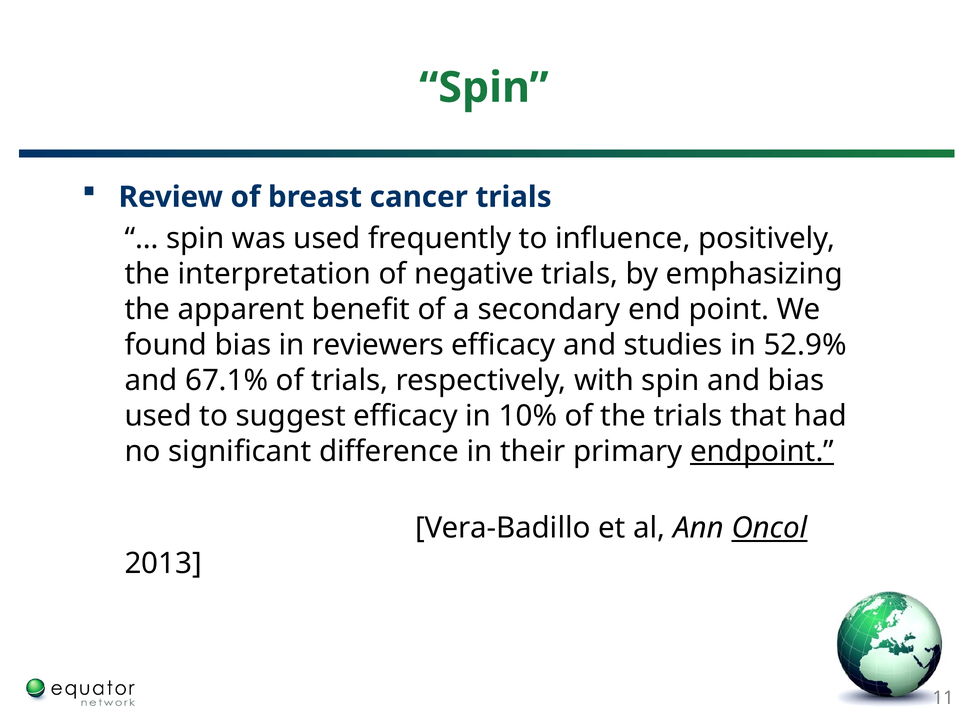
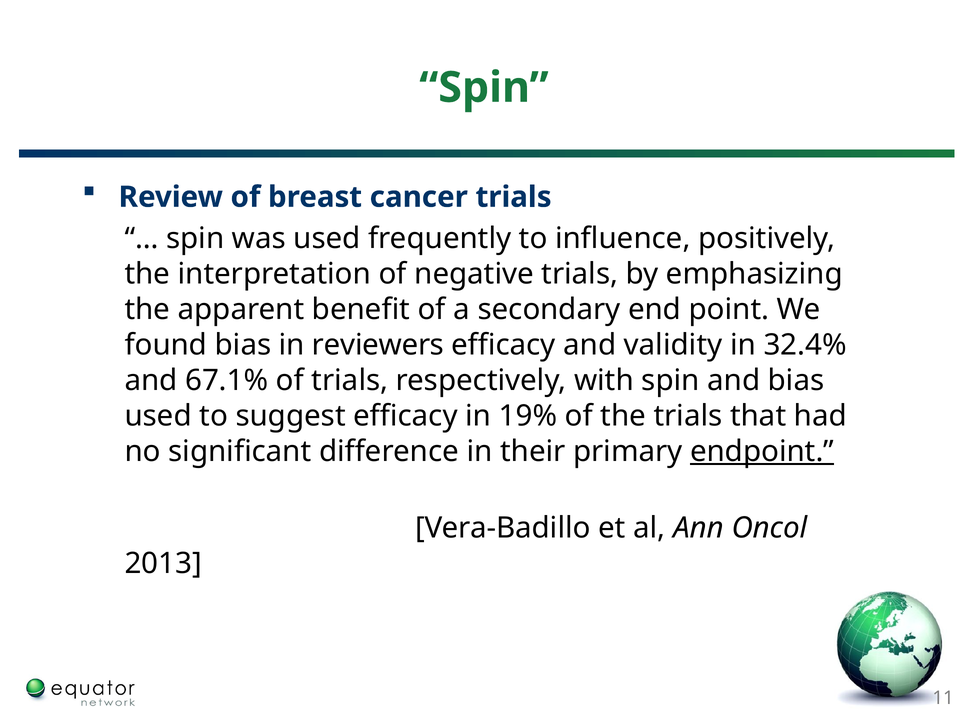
studies: studies -> validity
52.9%: 52.9% -> 32.4%
10%: 10% -> 19%
Oncol underline: present -> none
